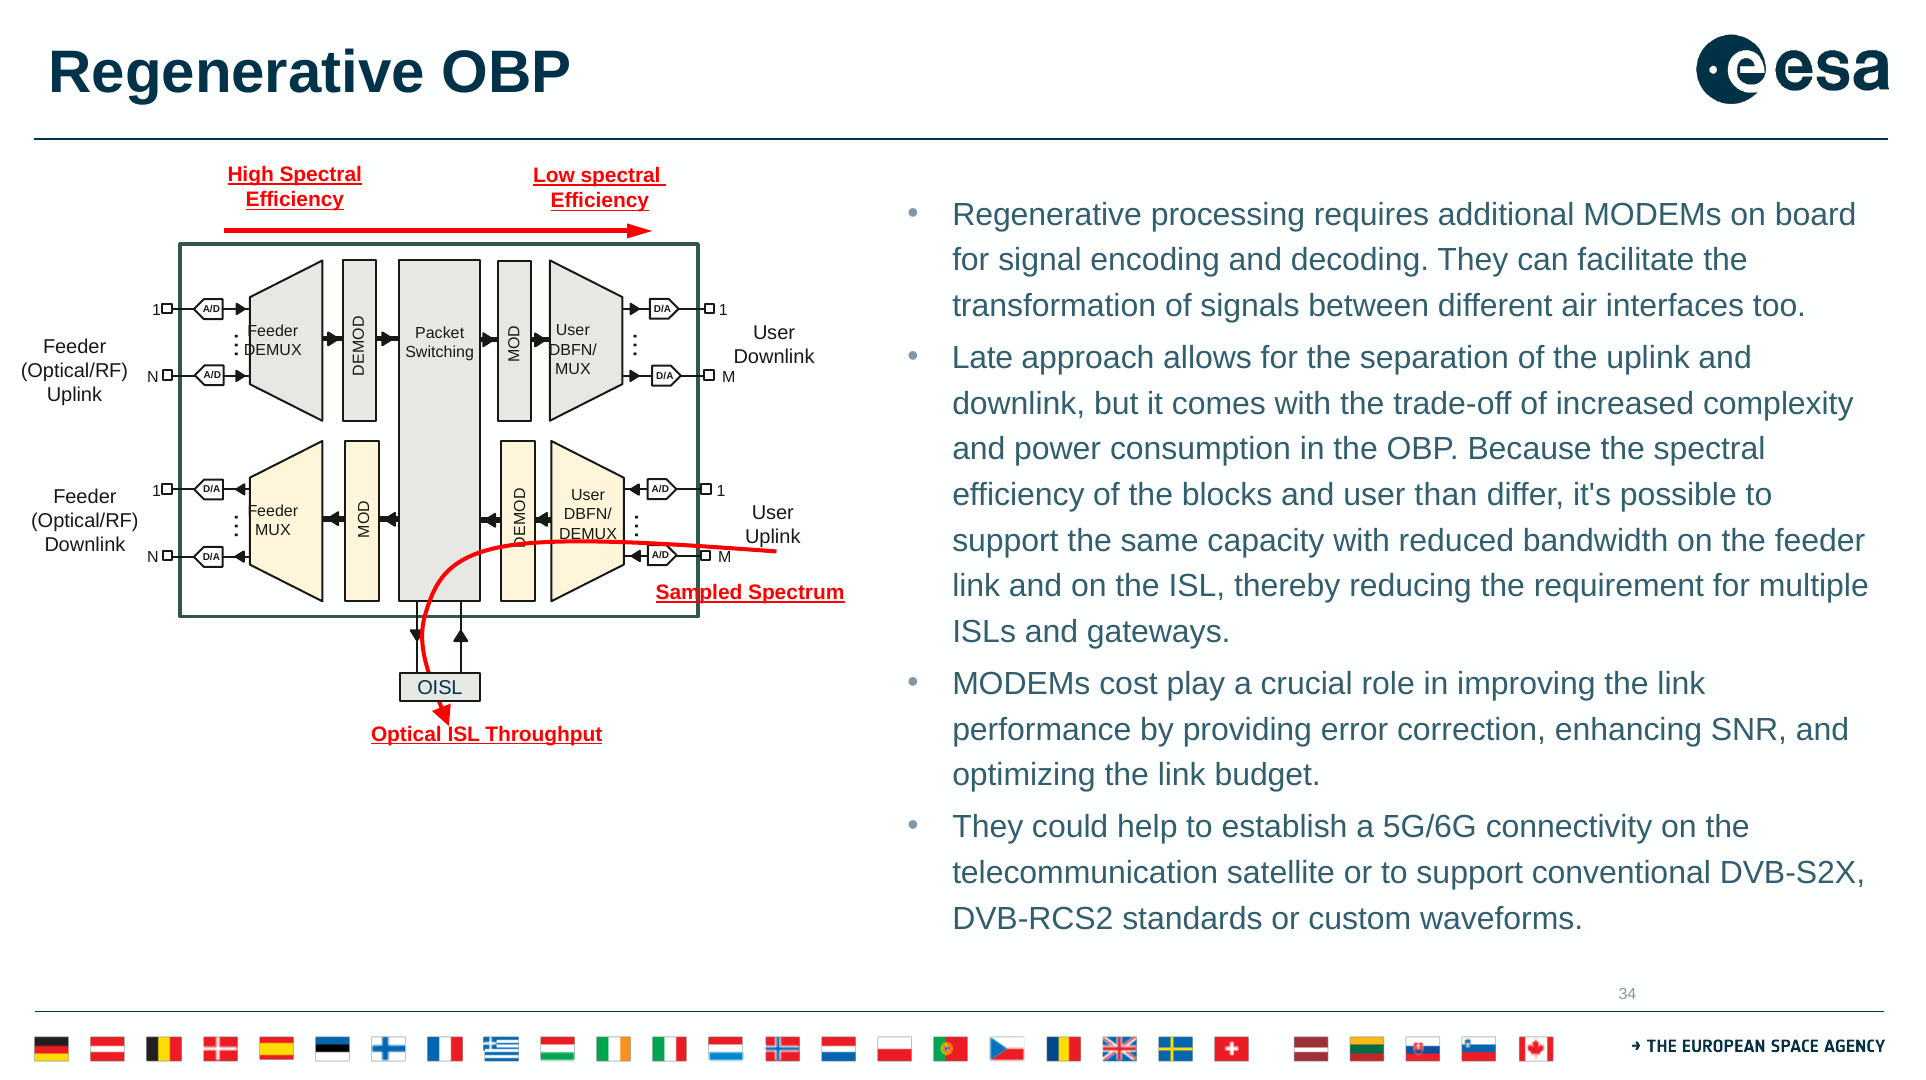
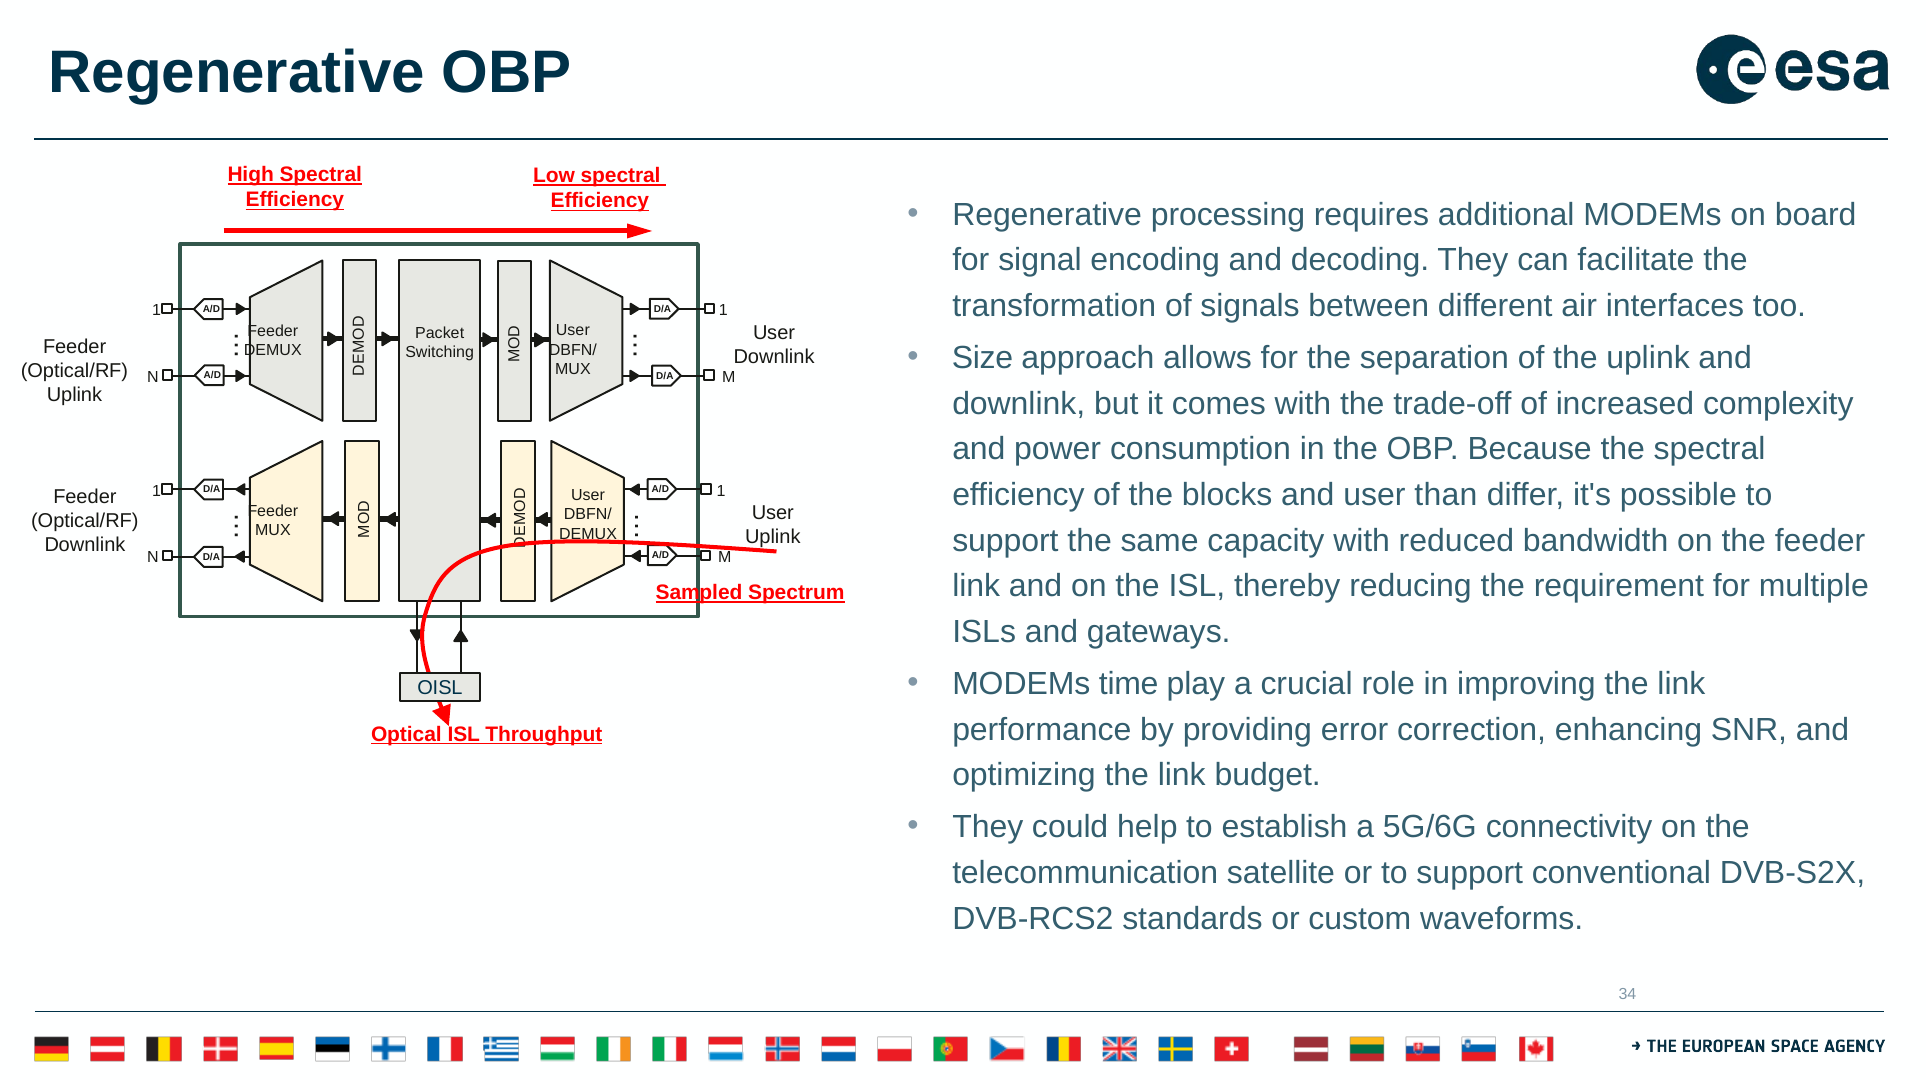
Late: Late -> Size
cost: cost -> time
